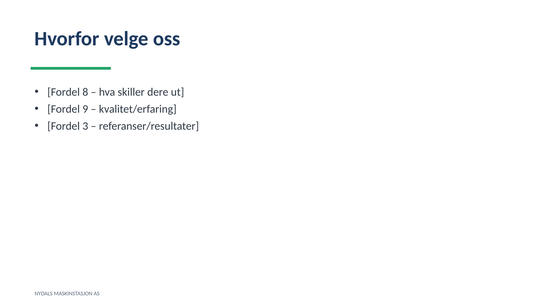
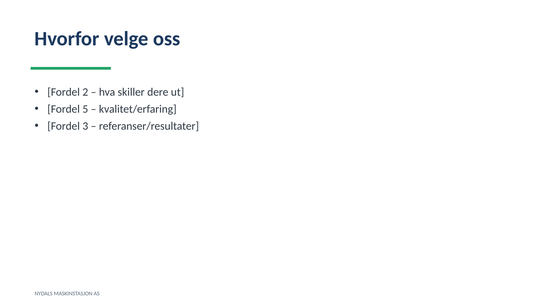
8: 8 -> 2
9: 9 -> 5
